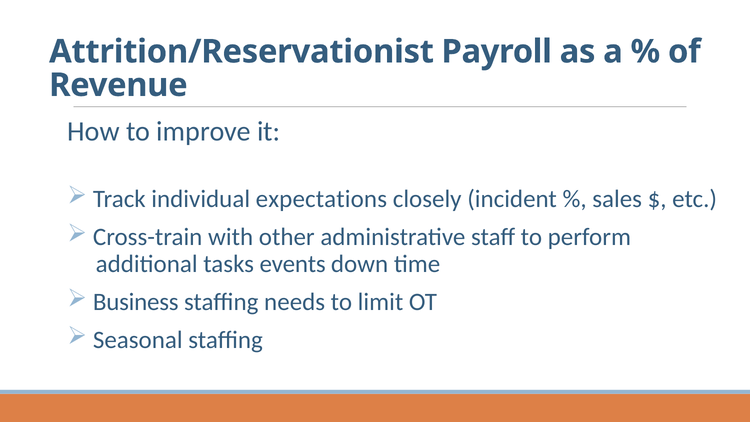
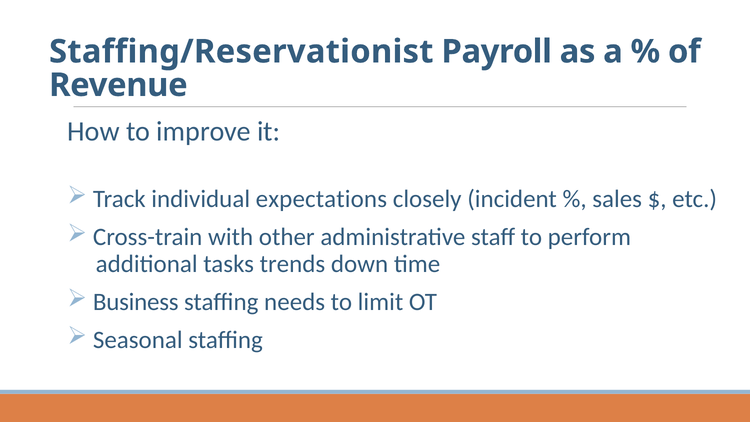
Attrition/Reservationist: Attrition/Reservationist -> Staffing/Reservationist
events: events -> trends
